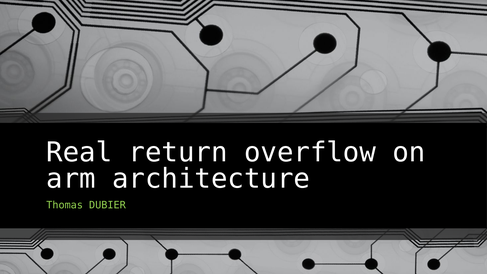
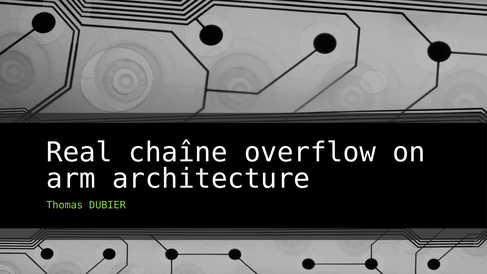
return: return -> chaîne
